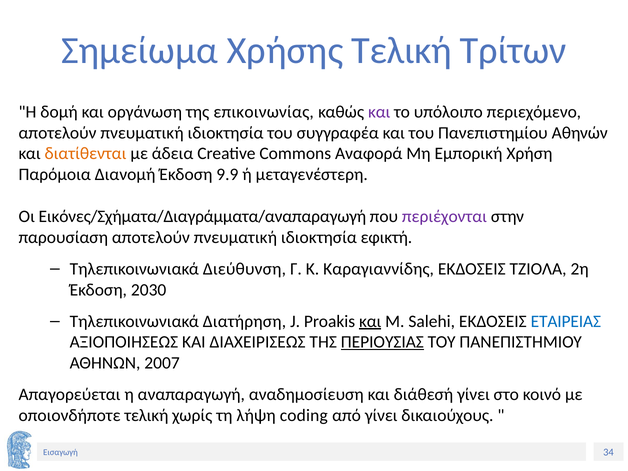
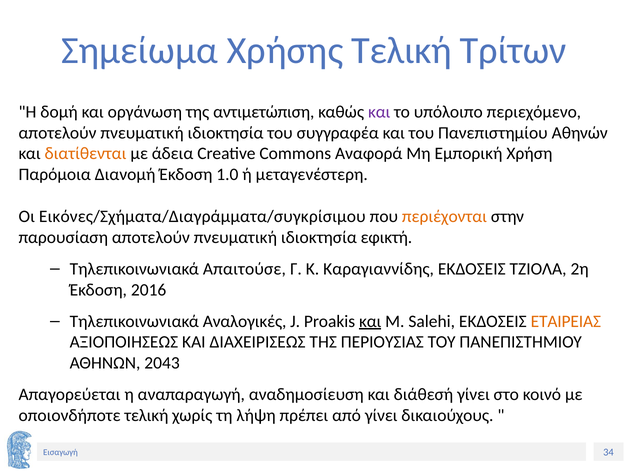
επικοινωνίας: επικοινωνίας -> αντιμετώπιση
9.9: 9.9 -> 1.0
Εικόνες/Σχήματα/Διαγράμματα/αναπαραγωγή: Εικόνες/Σχήματα/Διαγράμματα/αναπαραγωγή -> Εικόνες/Σχήματα/Διαγράμματα/συγκρίσιμου
περιέχονται colour: purple -> orange
Διεύθυνση: Διεύθυνση -> Απαιτούσε
2030: 2030 -> 2016
Διατήρηση: Διατήρηση -> Αναλογικές
ΕΤΑΙΡΕΙΑΣ colour: blue -> orange
ΠΕΡΙΟΥΣΙΑΣ underline: present -> none
2007: 2007 -> 2043
coding: coding -> πρέπει
